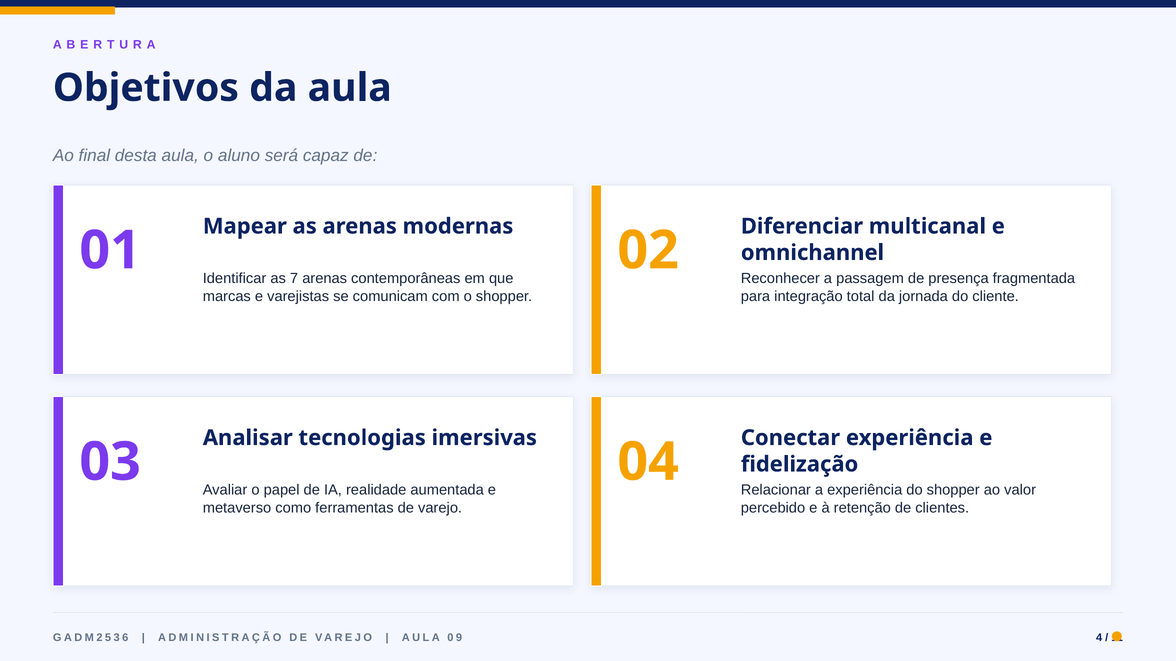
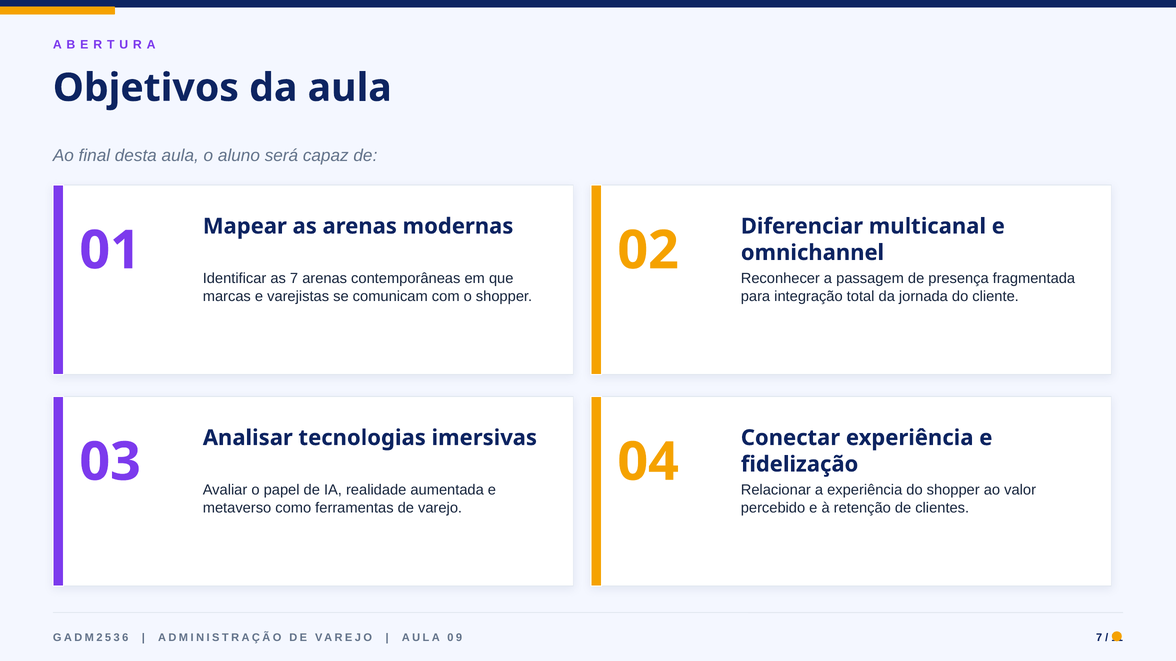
09 4: 4 -> 7
